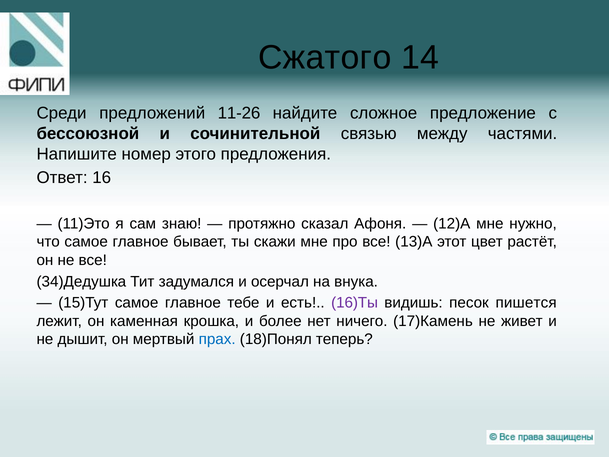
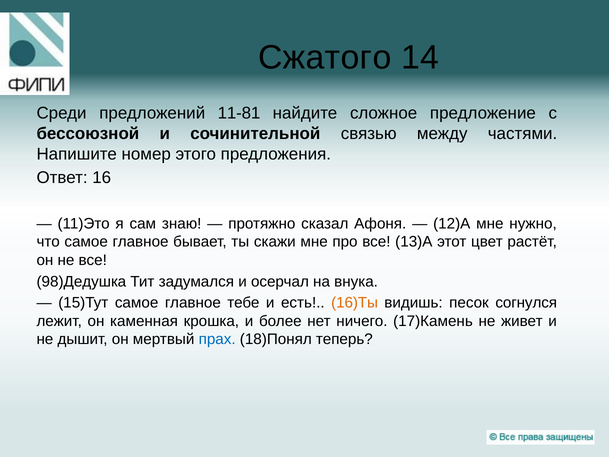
11-26: 11-26 -> 11-81
34)Дедушка: 34)Дедушка -> 98)Дедушка
16)Ты colour: purple -> orange
пишется: пишется -> согнулся
